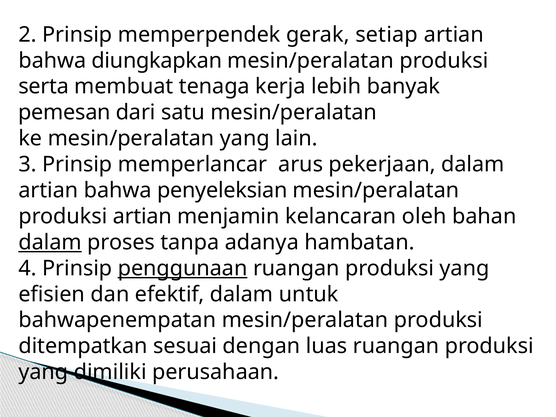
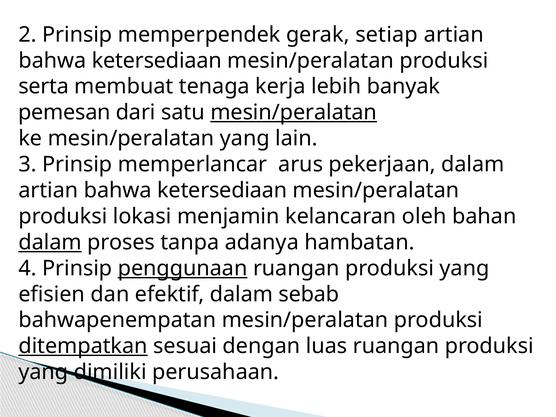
diungkapkan at (157, 61): diungkapkan -> ketersediaan
mesin/peralatan at (294, 112) underline: none -> present
penyeleksian at (222, 190): penyeleksian -> ketersediaan
produksi artian: artian -> lokasi
untuk: untuk -> sebab
ditempatkan underline: none -> present
